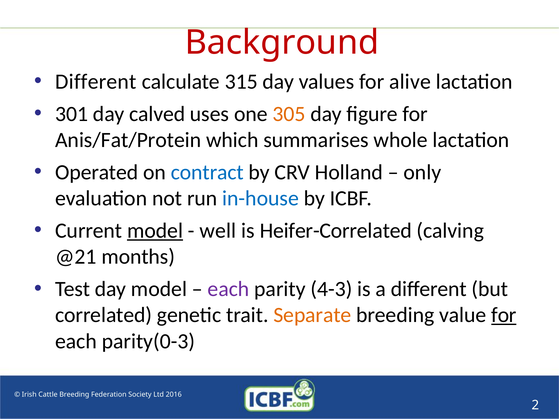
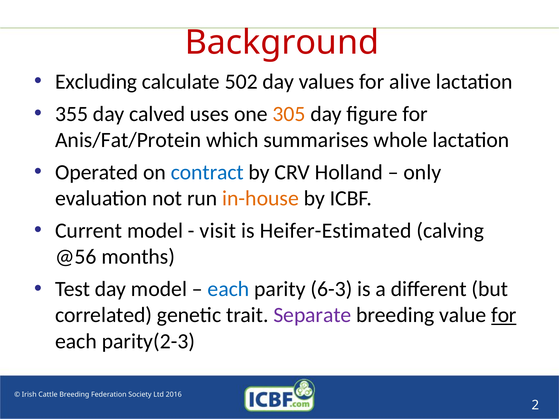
Different at (96, 82): Different -> Excluding
315: 315 -> 502
301: 301 -> 355
in-house colour: blue -> orange
model at (155, 231) underline: present -> none
well: well -> visit
Heifer-Correlated: Heifer-Correlated -> Heifer-Estimated
@21: @21 -> @56
each at (228, 289) colour: purple -> blue
4-3: 4-3 -> 6-3
Separate colour: orange -> purple
parity(0-3: parity(0-3 -> parity(2-3
